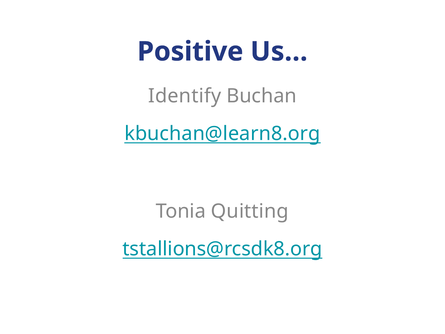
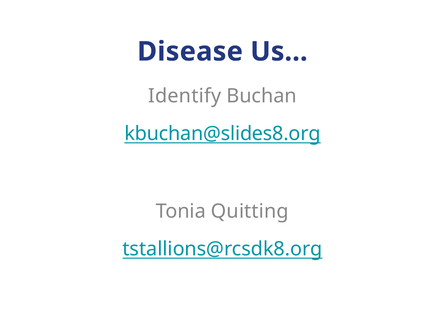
Positive: Positive -> Disease
kbuchan@learn8.org: kbuchan@learn8.org -> kbuchan@slides8.org
